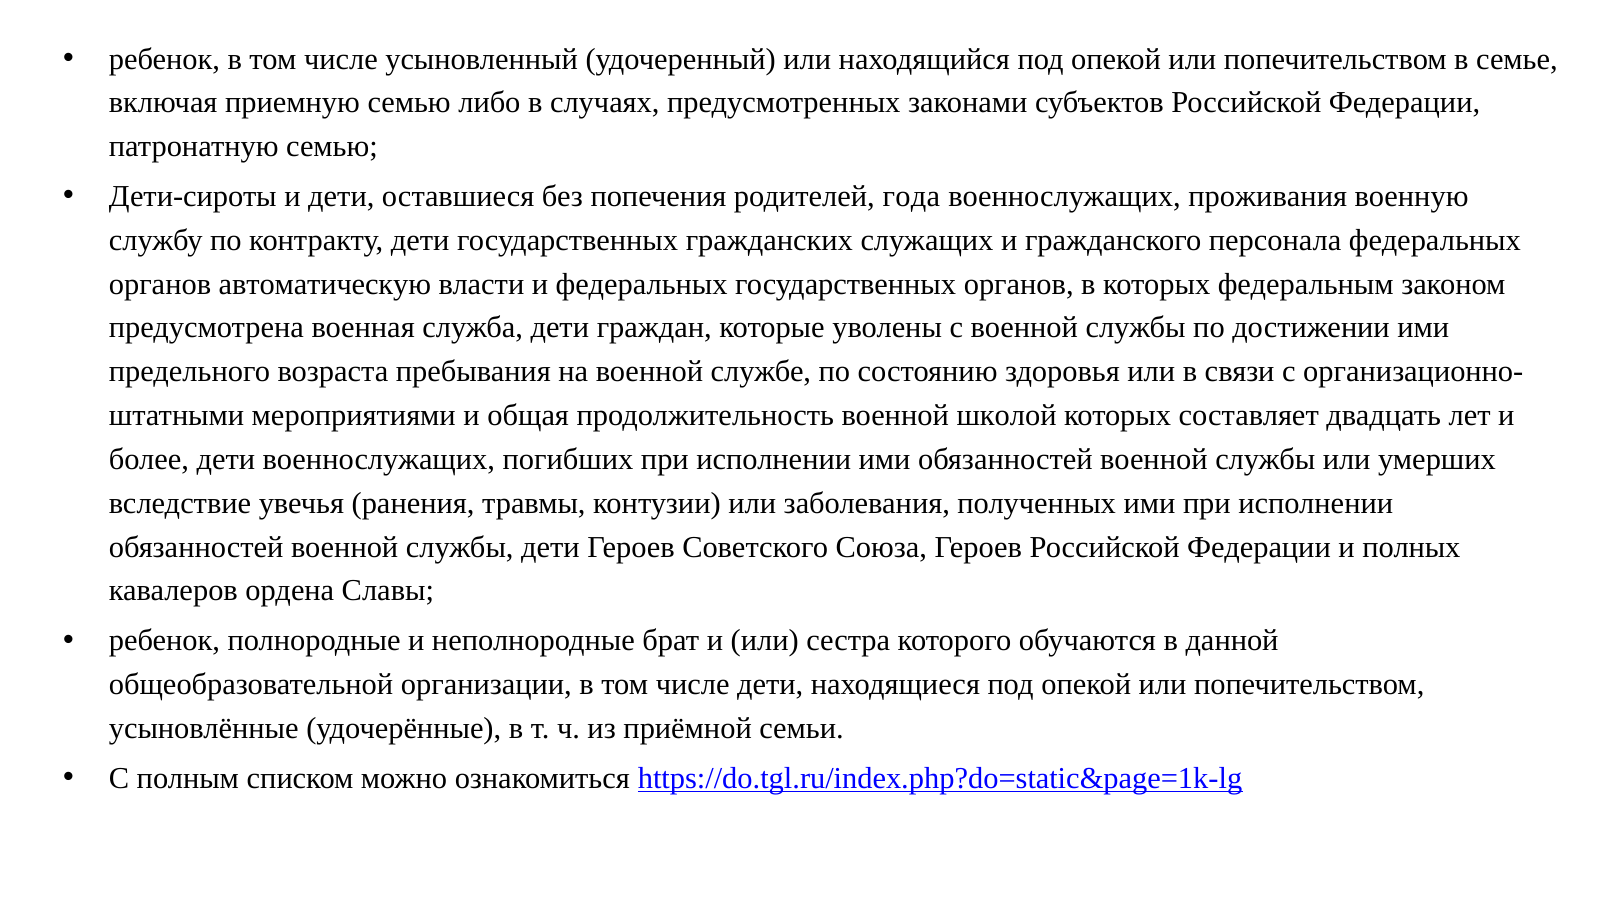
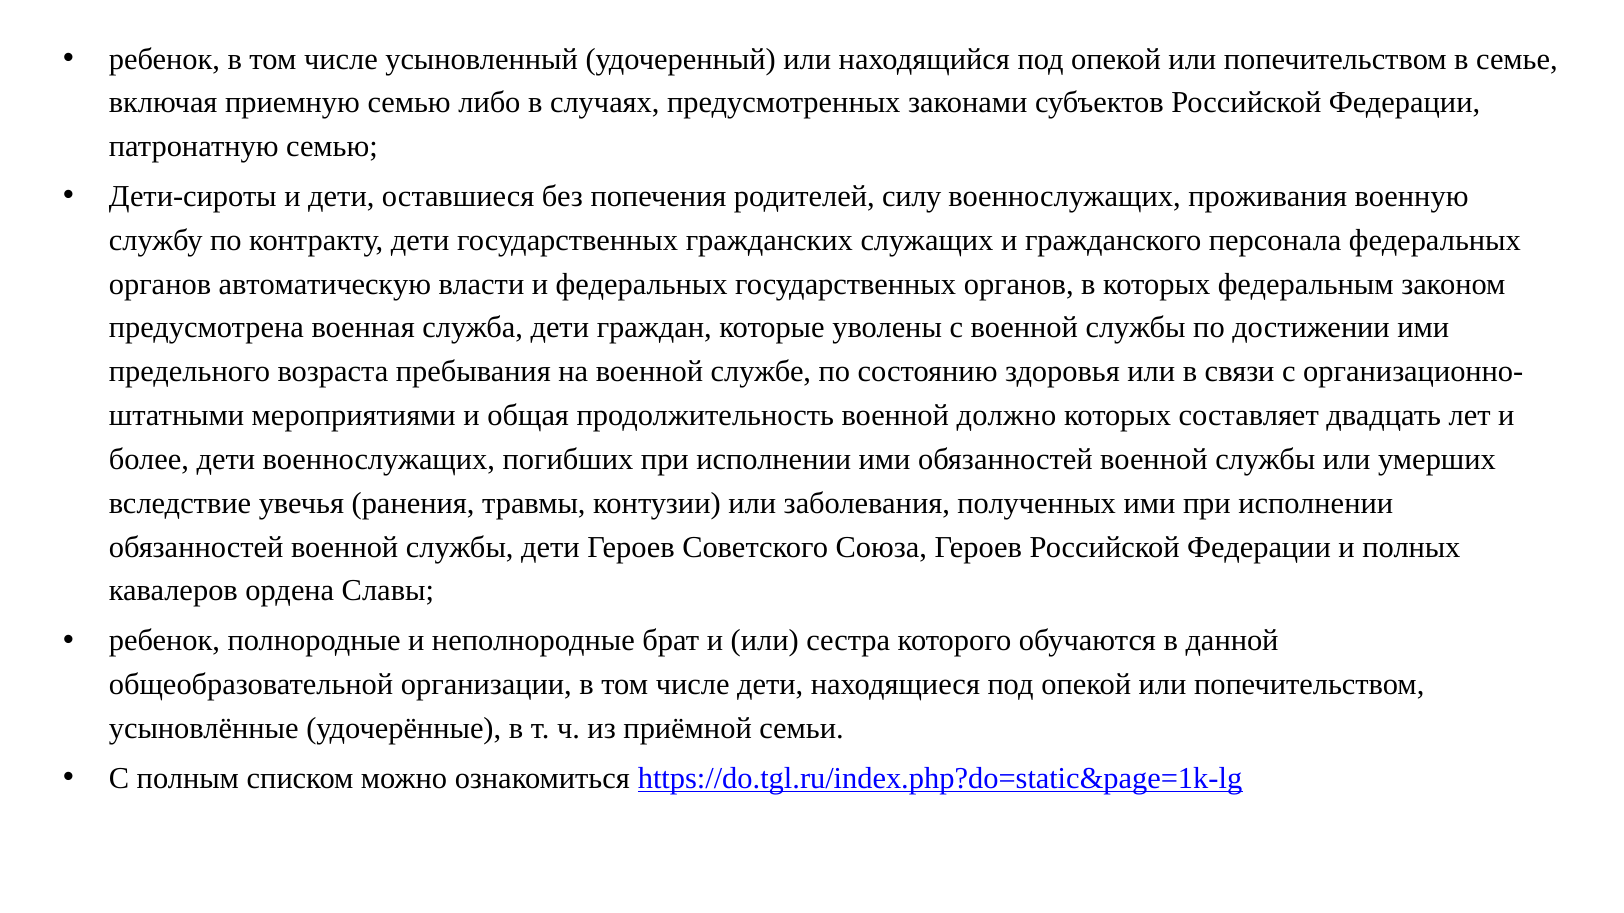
года: года -> силу
школой: школой -> должно
